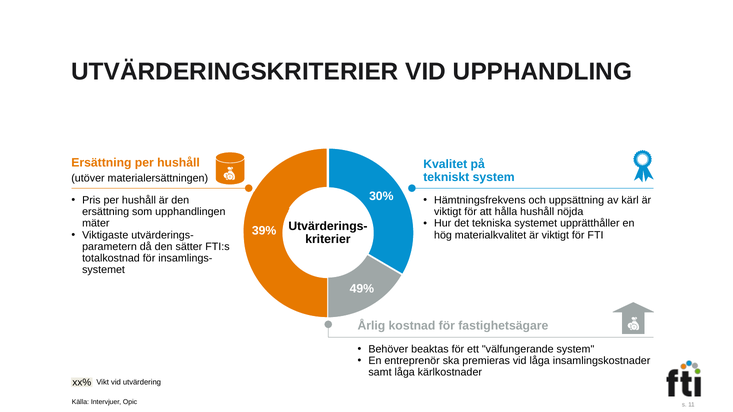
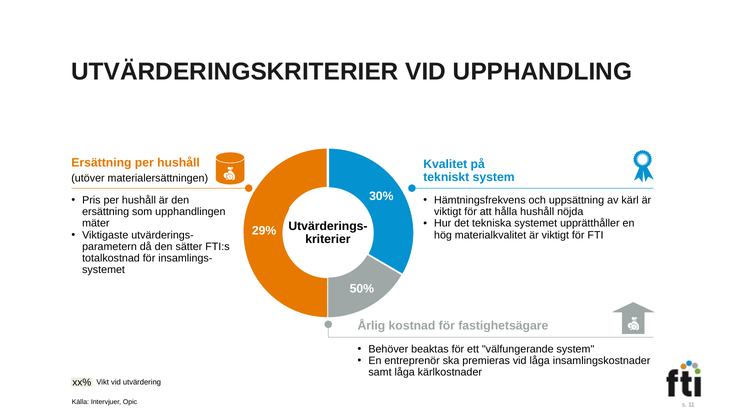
39%: 39% -> 29%
49%: 49% -> 50%
